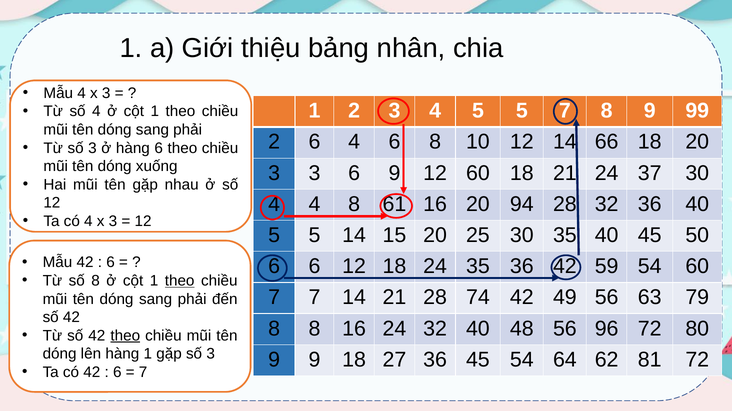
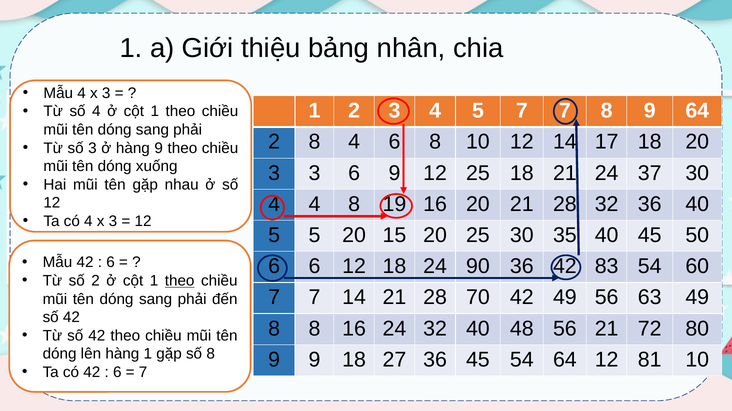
4 5 5: 5 -> 7
9 99: 99 -> 64
2 6: 6 -> 8
66: 66 -> 17
hàng 6: 6 -> 9
12 60: 60 -> 25
61: 61 -> 19
20 94: 94 -> 21
5 14: 14 -> 20
24 35: 35 -> 90
59: 59 -> 83
số 8: 8 -> 2
74: 74 -> 70
63 79: 79 -> 49
56 96: 96 -> 21
theo at (125, 336) underline: present -> none
gặp số 3: 3 -> 8
64 62: 62 -> 12
81 72: 72 -> 10
